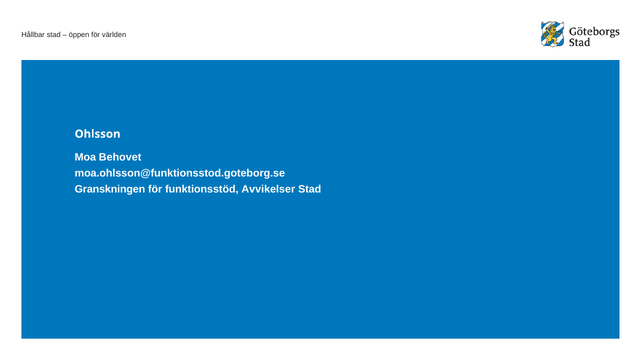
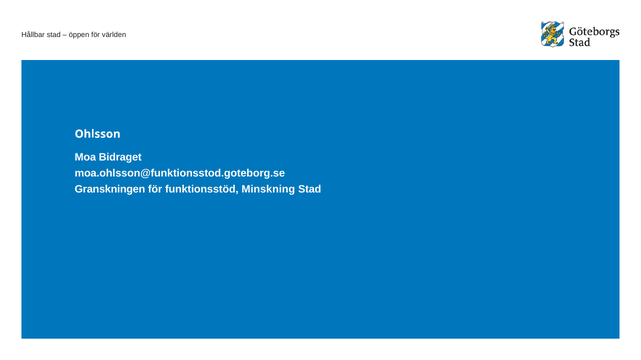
Behovet: Behovet -> Bidraget
Avvikelser: Avvikelser -> Minskning
